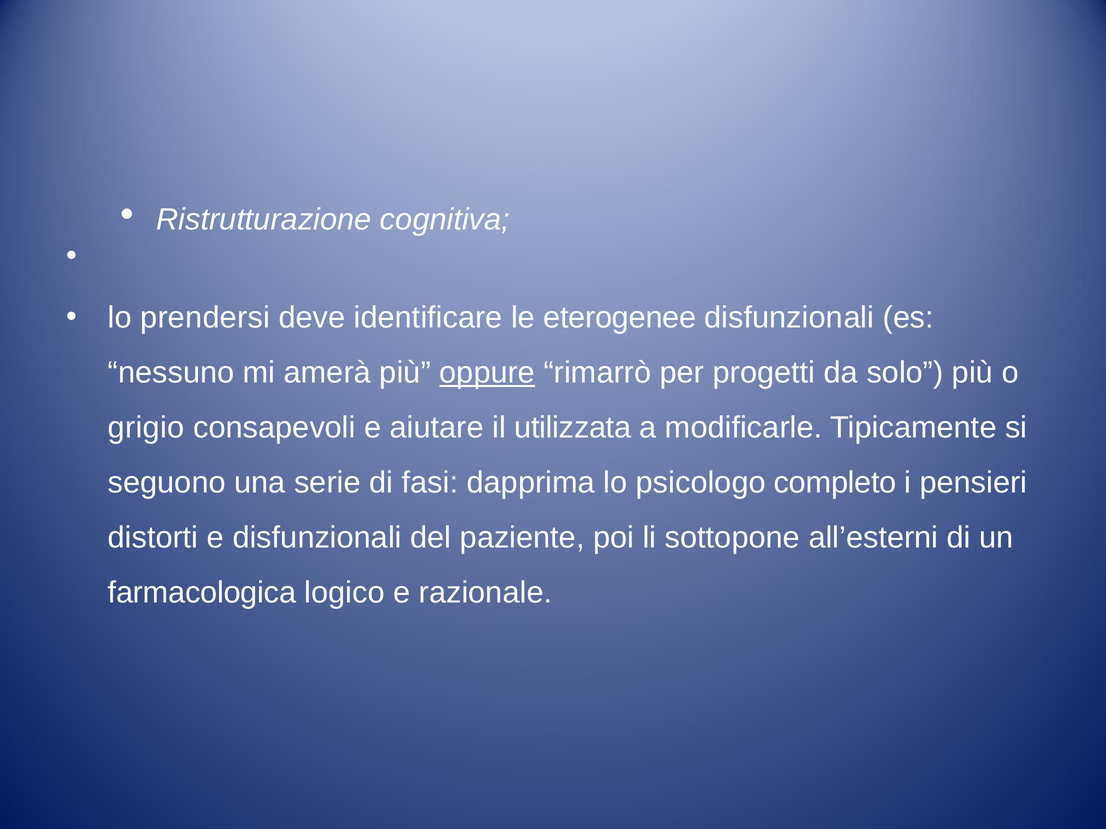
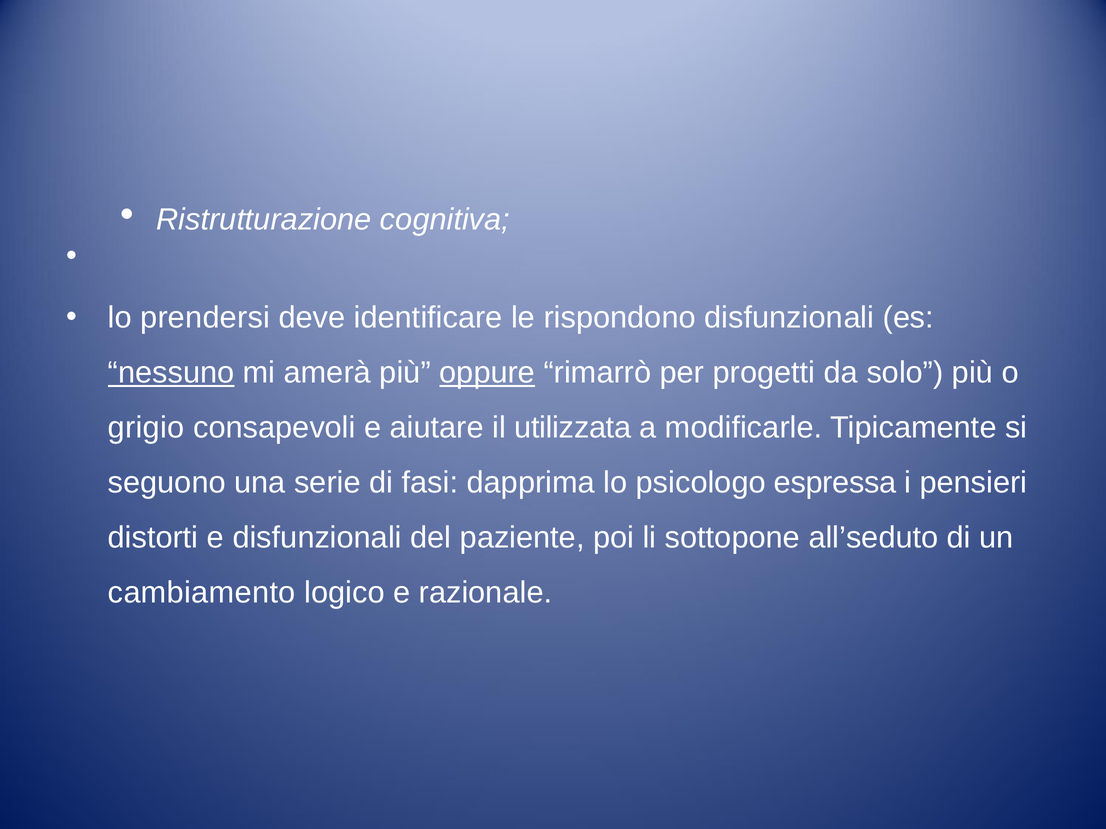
eterogenee: eterogenee -> rispondono
nessuno underline: none -> present
completo: completo -> espressa
all’esterni: all’esterni -> all’seduto
farmacologica: farmacologica -> cambiamento
